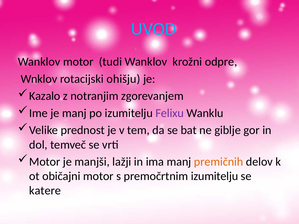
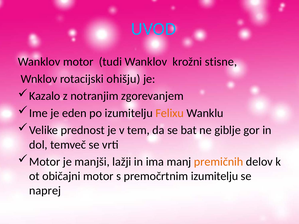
odpre: odpre -> stisne
je manj: manj -> eden
Felixu colour: purple -> orange
katere: katere -> naprej
